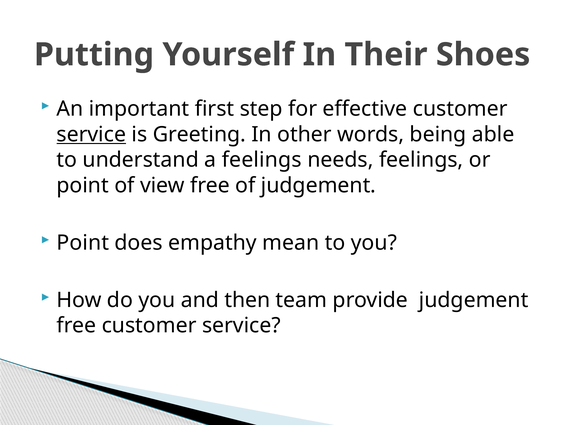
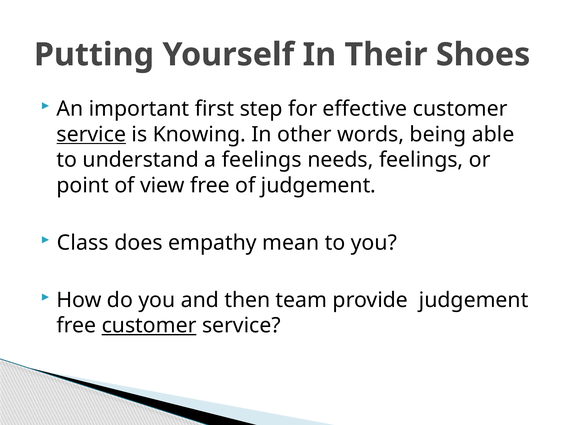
Greeting: Greeting -> Knowing
Point at (83, 243): Point -> Class
customer at (149, 326) underline: none -> present
